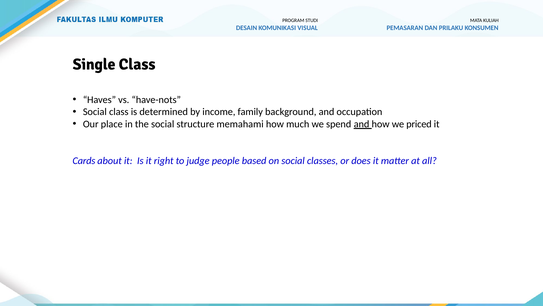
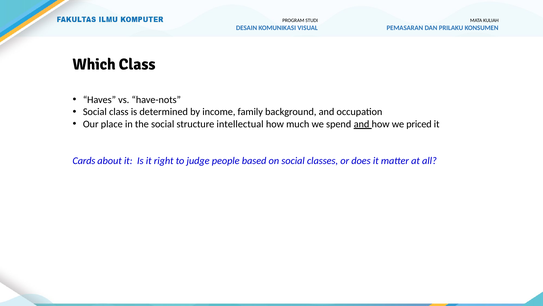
Single: Single -> Which
memahami: memahami -> intellectual
